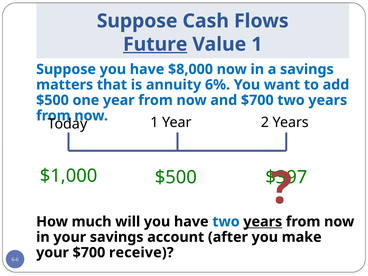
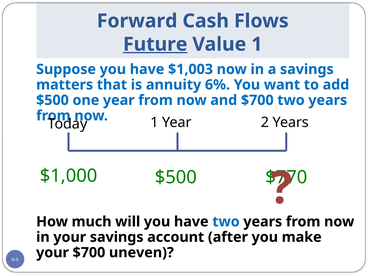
Suppose at (137, 21): Suppose -> Forward
$8,000: $8,000 -> $1,003
$397: $397 -> $770
years at (263, 222) underline: present -> none
receive: receive -> uneven
